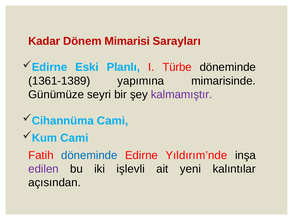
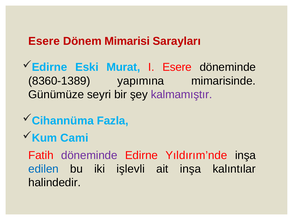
Kadar at (44, 41): Kadar -> Esere
Planlı: Planlı -> Murat
I Türbe: Türbe -> Esere
1361-1389: 1361-1389 -> 8360-1389
Cami at (113, 120): Cami -> Fazla
döneminde at (89, 155) colour: blue -> purple
edilen colour: purple -> blue
ait yeni: yeni -> inşa
açısından: açısından -> halindedir
